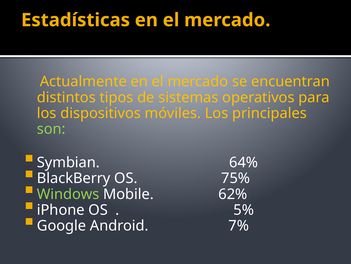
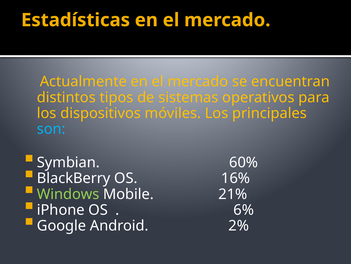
son colour: light green -> light blue
64%: 64% -> 60%
75%: 75% -> 16%
62%: 62% -> 21%
5%: 5% -> 6%
7%: 7% -> 2%
